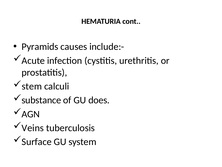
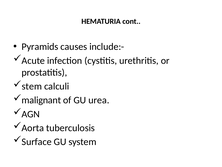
substance: substance -> malignant
does: does -> urea
Veins: Veins -> Aorta
